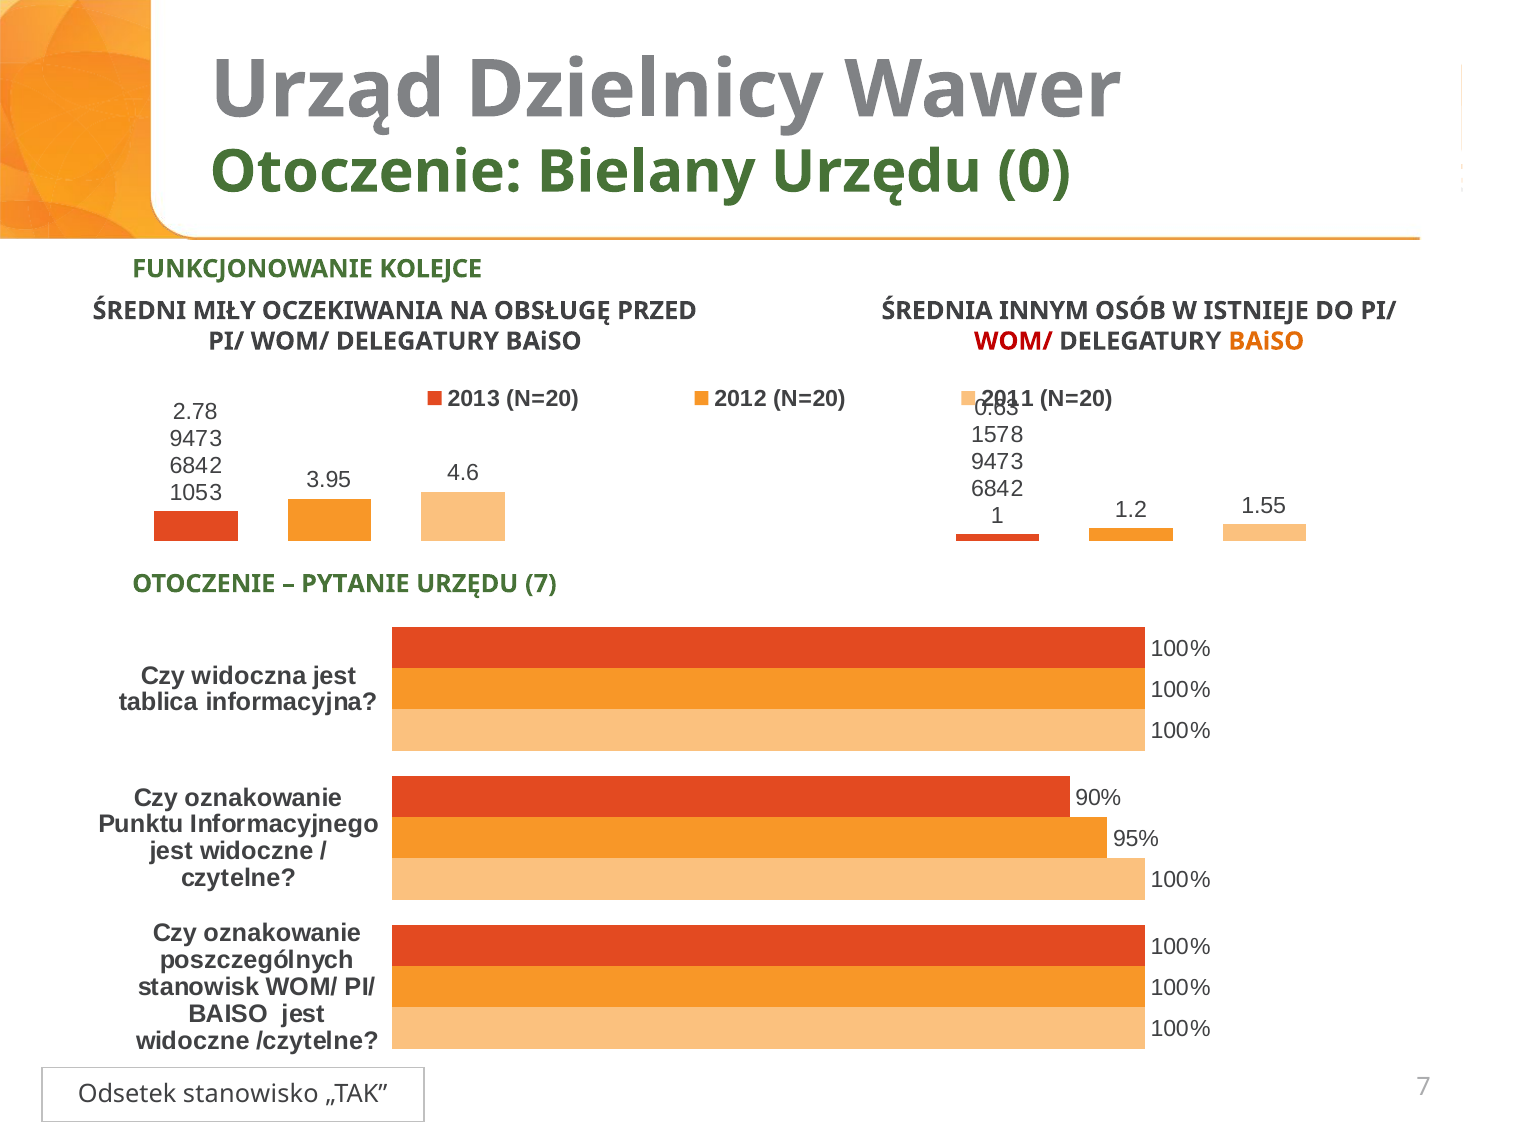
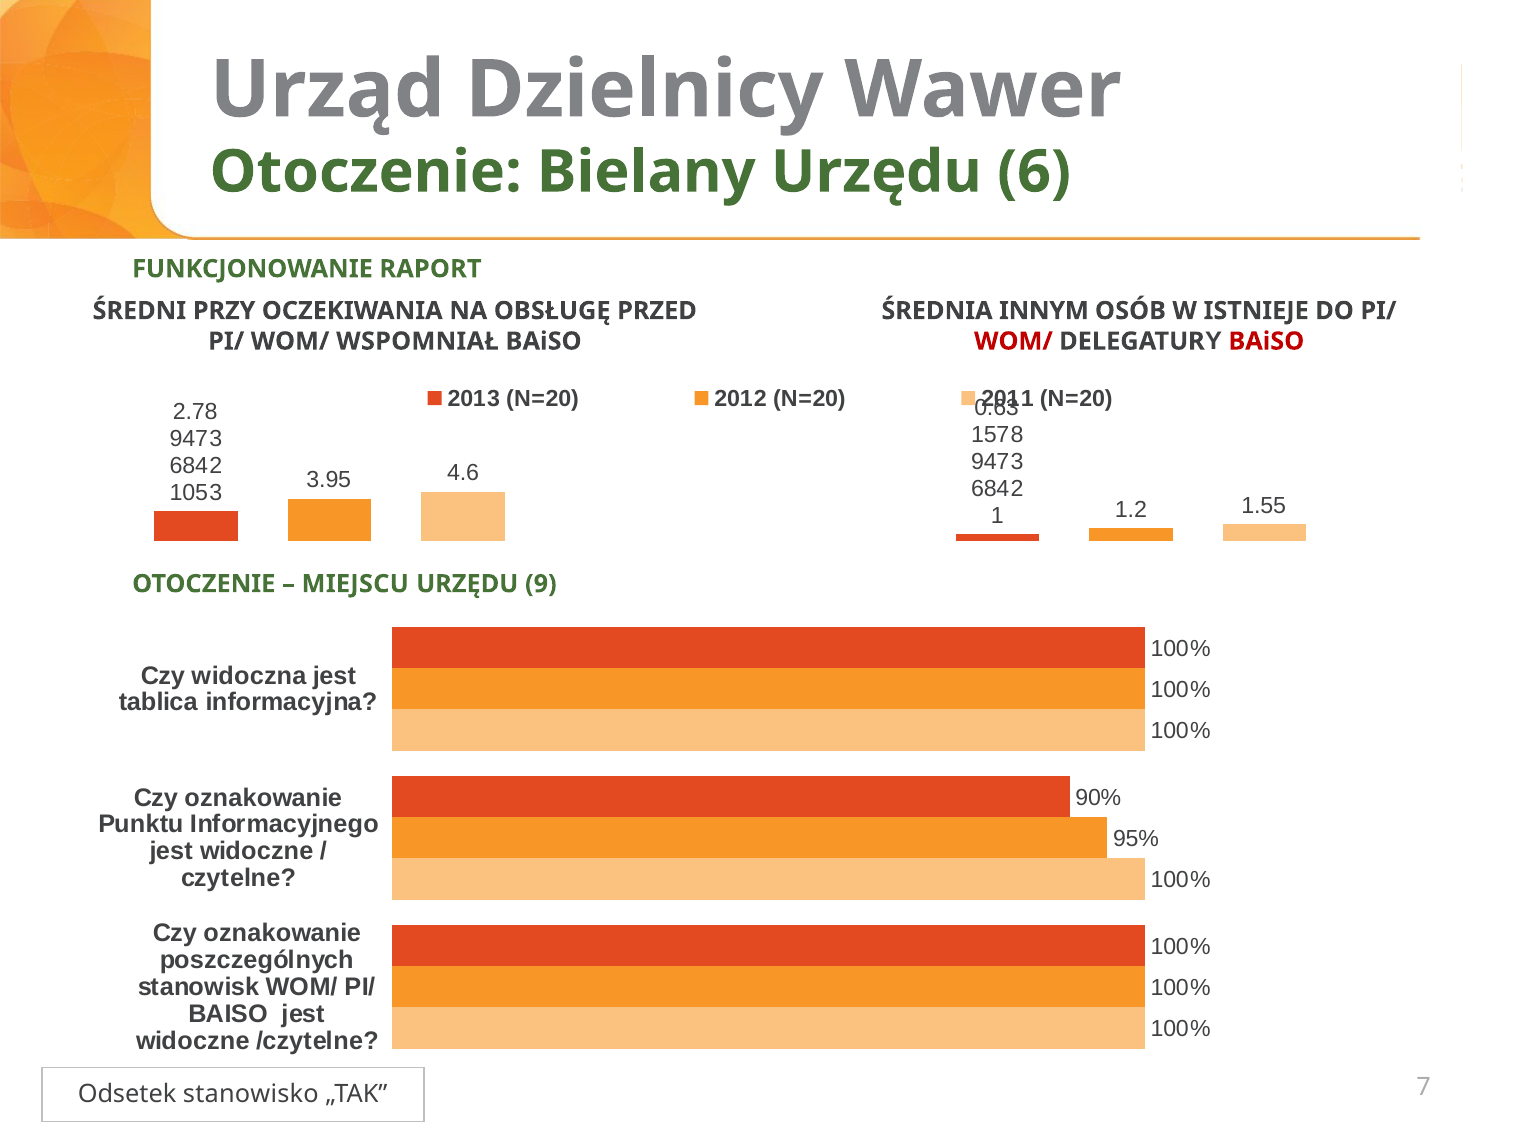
0: 0 -> 6
KOLEJCE: KOLEJCE -> RAPORT
MIŁY: MIŁY -> PRZY
DELEGATURY: DELEGATURY -> WSPOMNIAŁ
BAiSO at (1266, 341) colour: orange -> red
PYTANIE: PYTANIE -> MIEJSCU
URZĘDU 7: 7 -> 9
